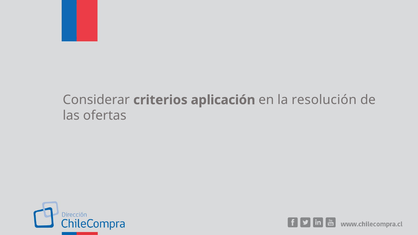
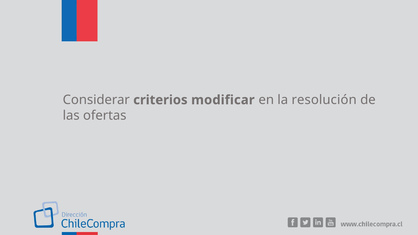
aplicación: aplicación -> modificar
